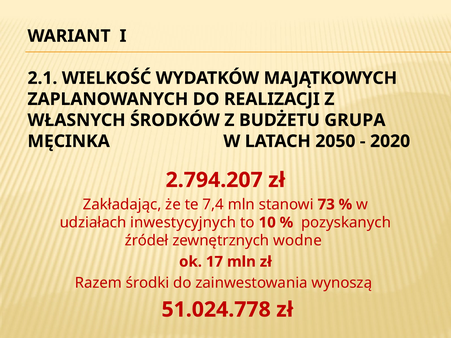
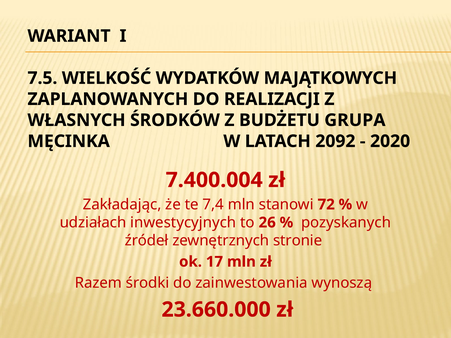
2.1: 2.1 -> 7.5
2050: 2050 -> 2092
2.794.207: 2.794.207 -> 7.400.004
73: 73 -> 72
10: 10 -> 26
wodne: wodne -> stronie
51.024.778: 51.024.778 -> 23.660.000
